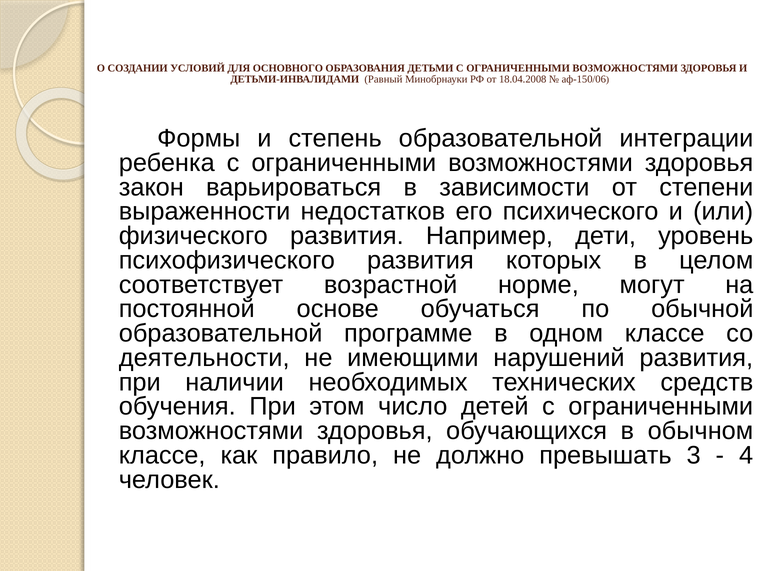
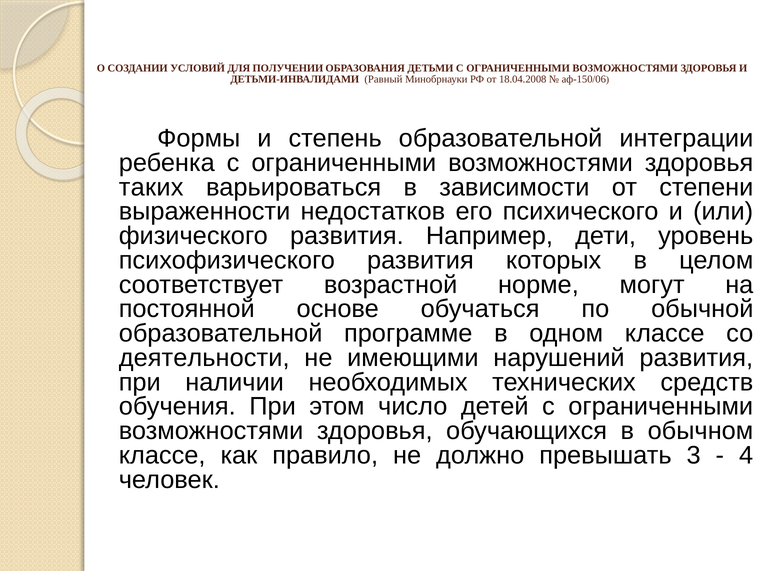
ОСНОВНОГО: ОСНОВНОГО -> ПОЛУЧЕНИИ
закон: закон -> таких
